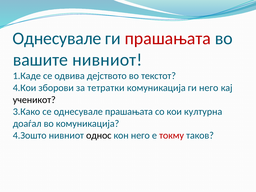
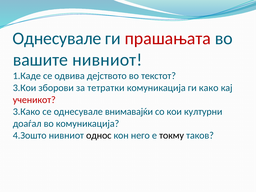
4.Кои: 4.Кои -> 3.Кои
ги него: него -> како
ученикот colour: black -> red
однесувале прашањата: прашањата -> внимавајќи
културна: културна -> културни
токму colour: red -> black
